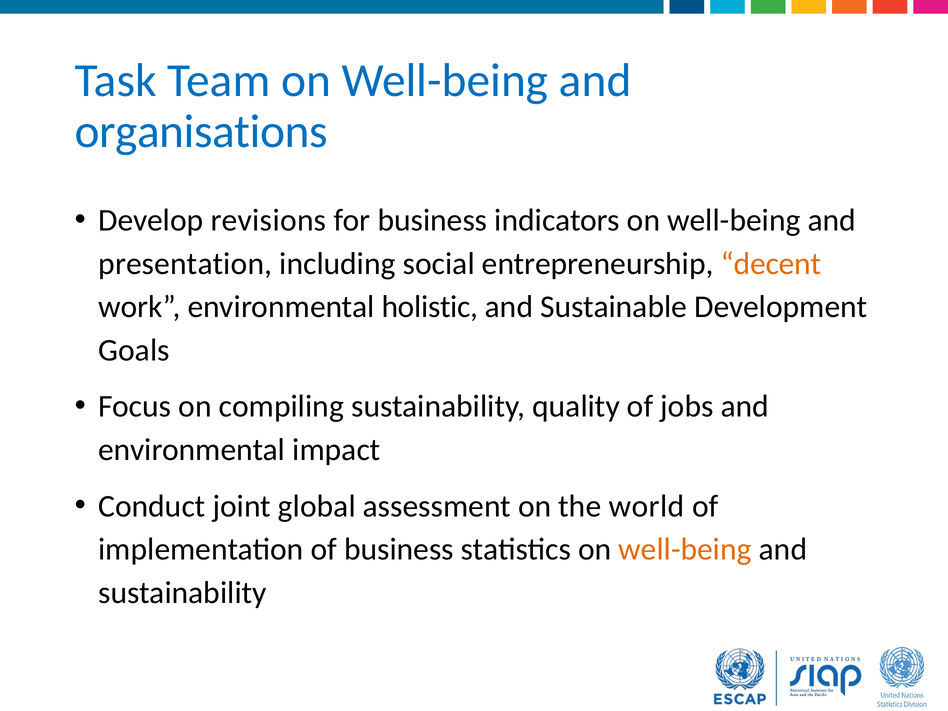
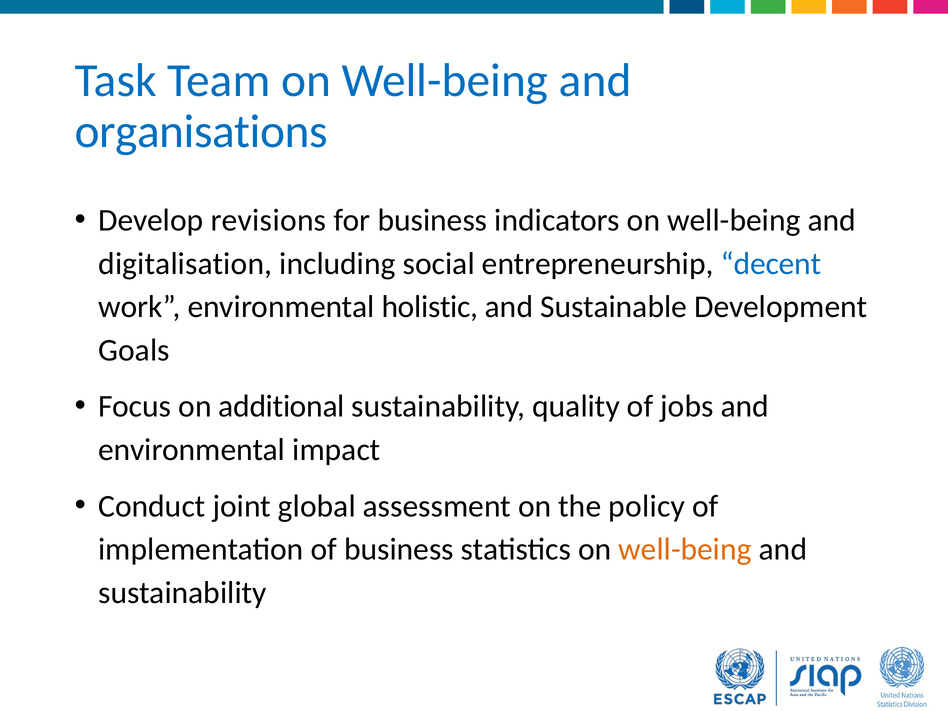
presentation: presentation -> digitalisation
decent colour: orange -> blue
compiling: compiling -> additional
world: world -> policy
